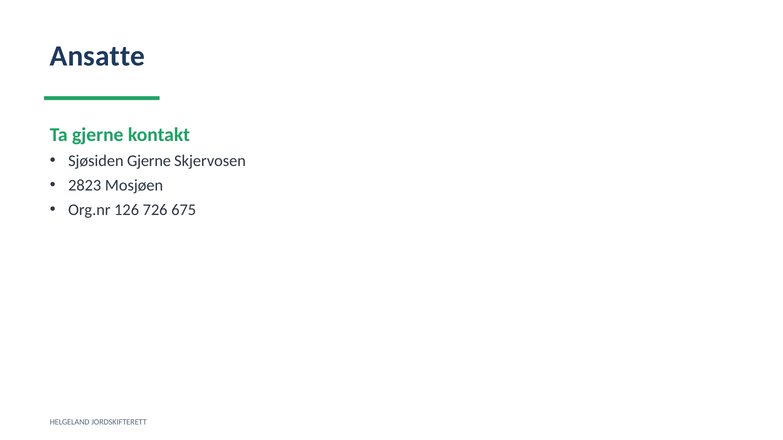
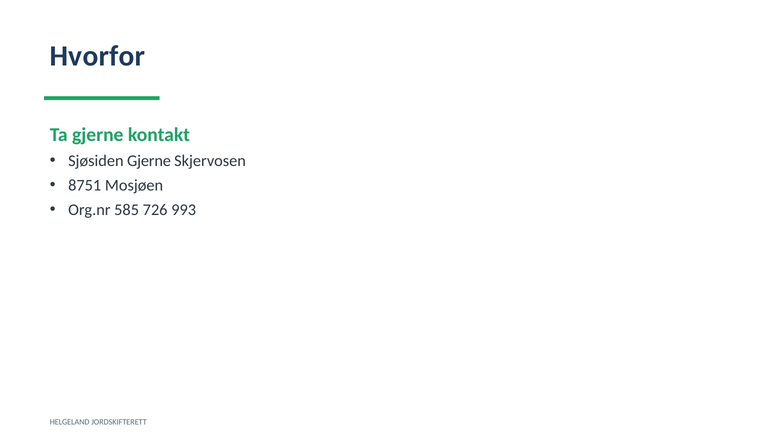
Ansatte: Ansatte -> Hvorfor
2823: 2823 -> 8751
126: 126 -> 585
675: 675 -> 993
